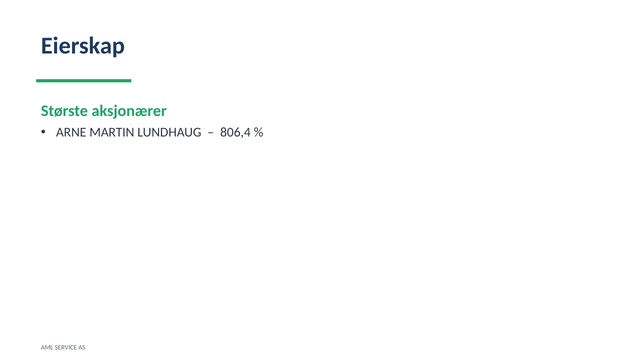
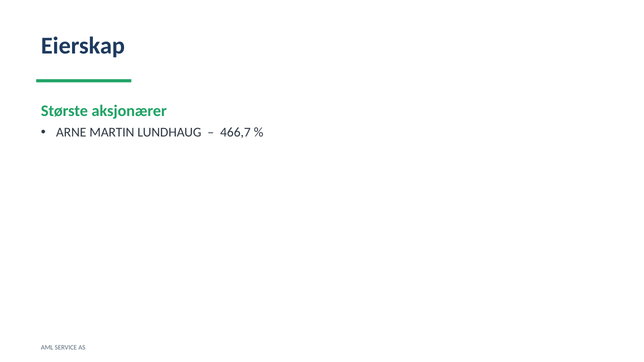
806,4: 806,4 -> 466,7
